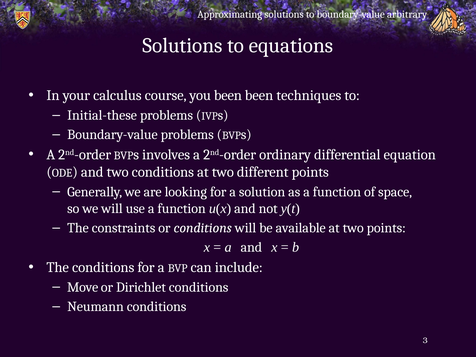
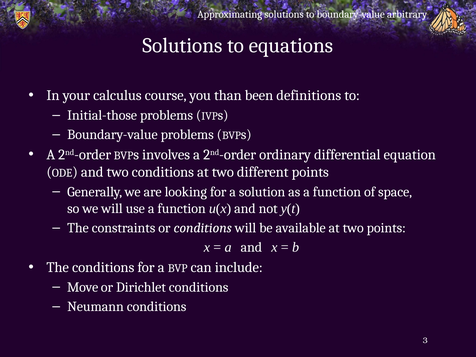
you been: been -> than
techniques: techniques -> definitions
Initial-these: Initial-these -> Initial-those
